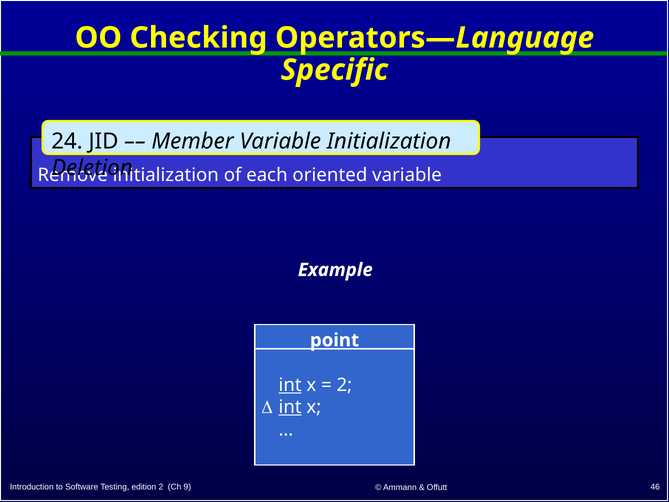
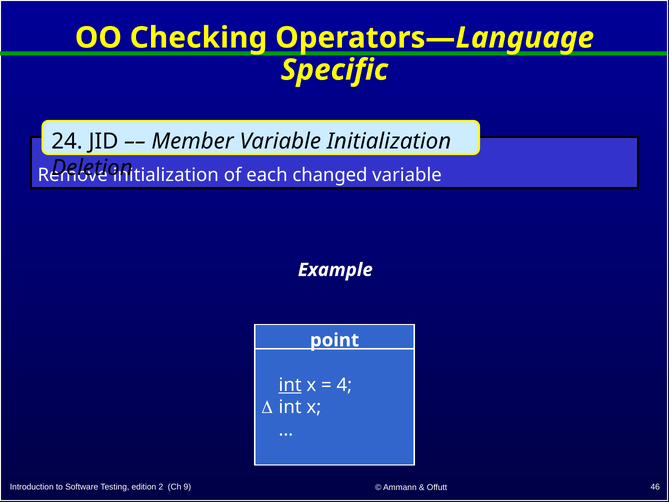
oriented: oriented -> changed
2 at (344, 385): 2 -> 4
int at (290, 407) underline: present -> none
